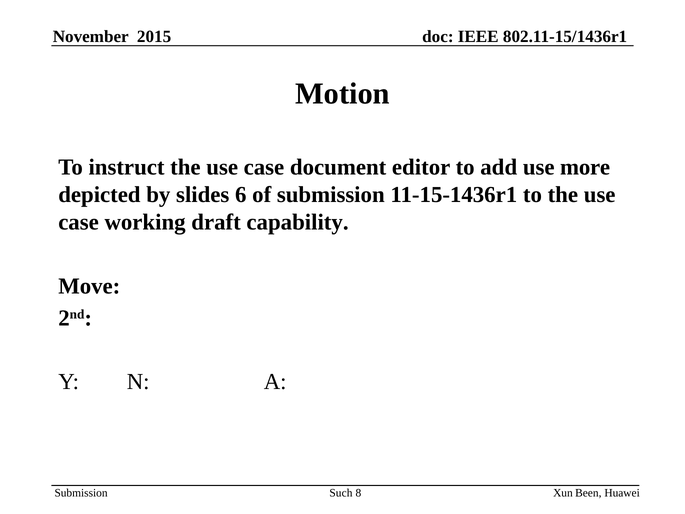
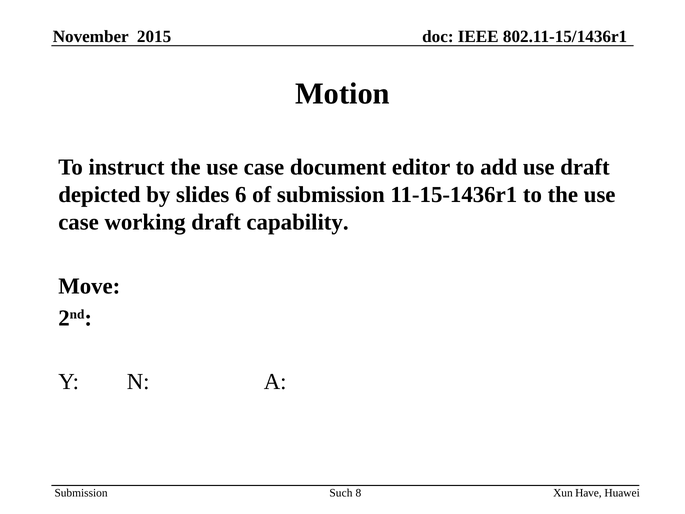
use more: more -> draft
Been: Been -> Have
